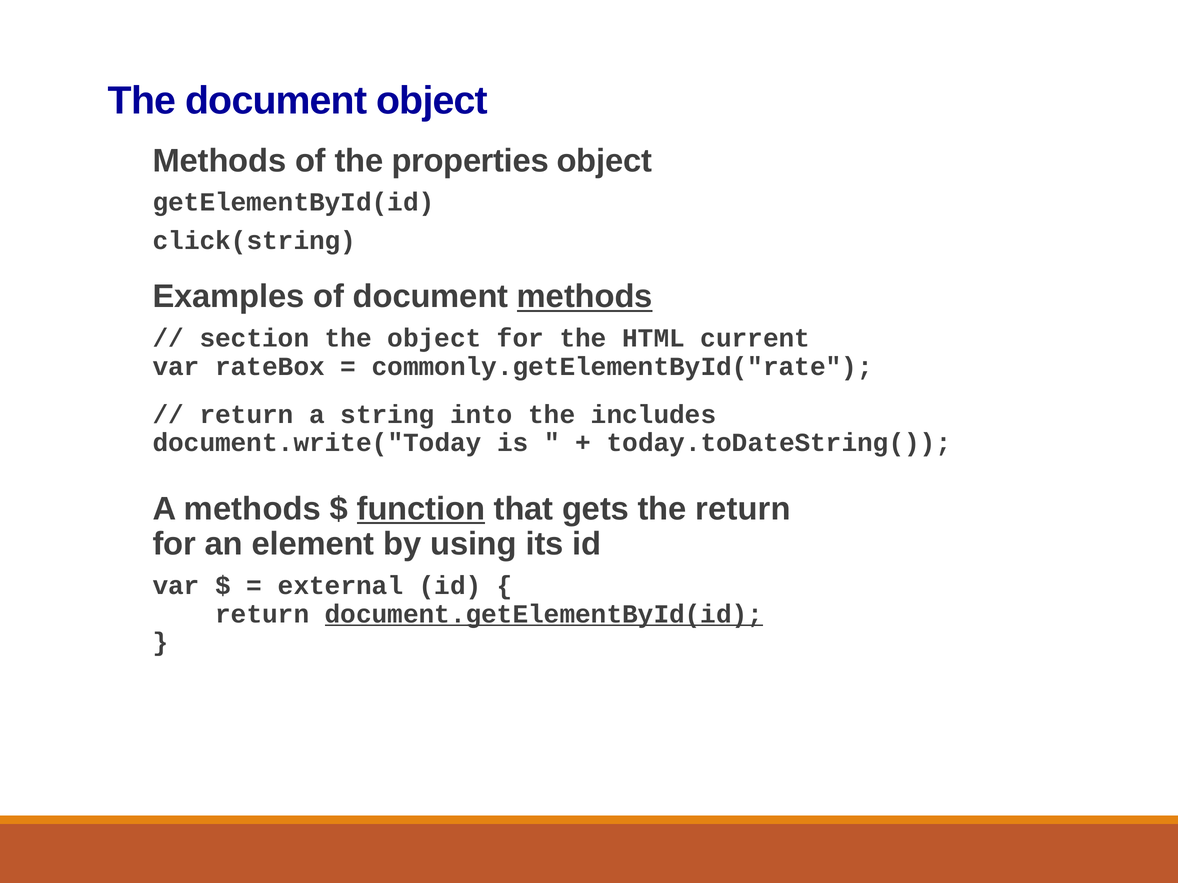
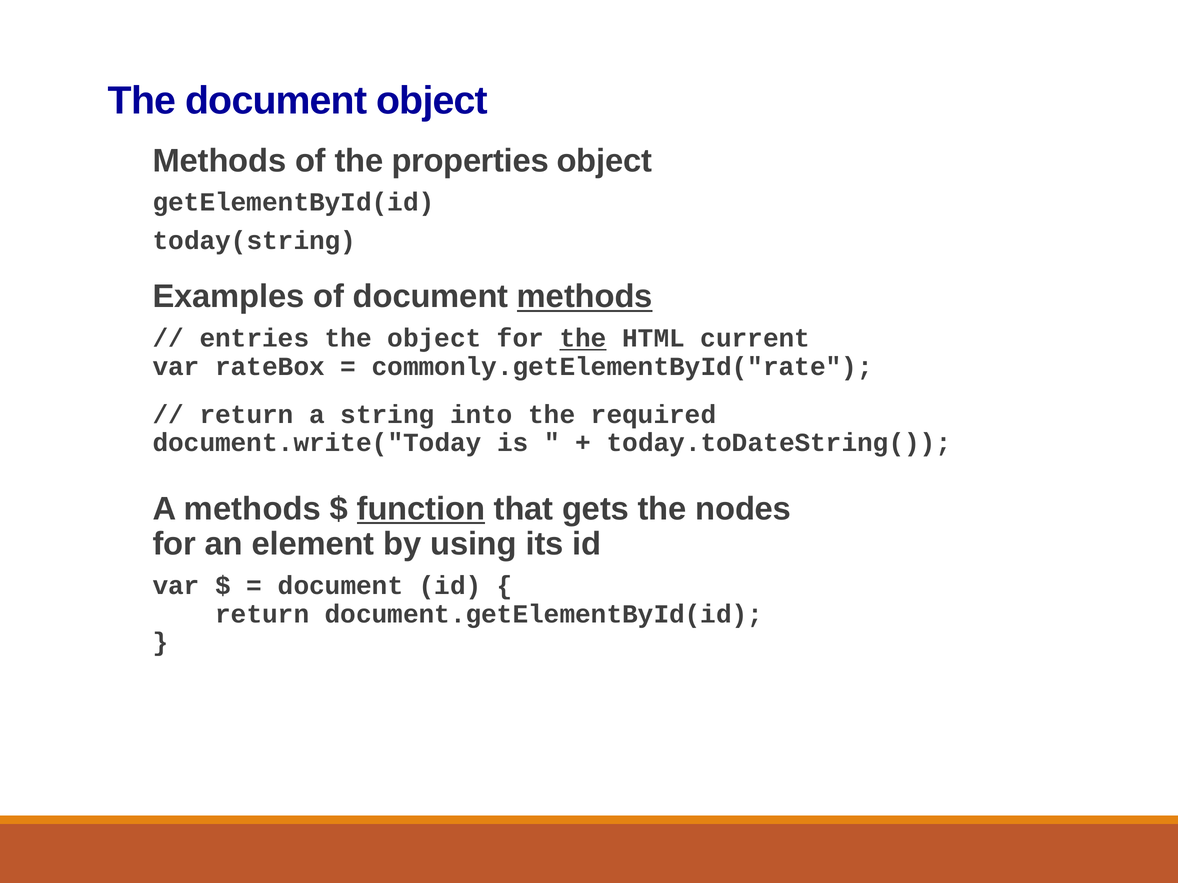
click(string: click(string -> today(string
section: section -> entries
the at (583, 339) underline: none -> present
includes: includes -> required
the return: return -> nodes
external at (341, 586): external -> document
document.getElementById(id underline: present -> none
